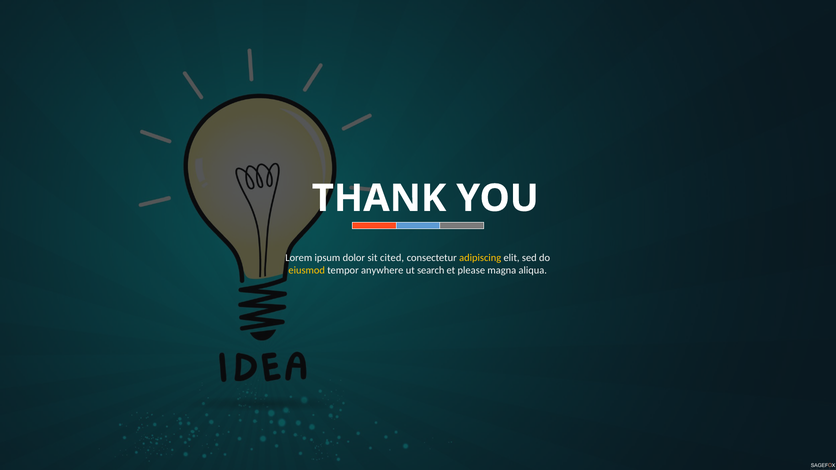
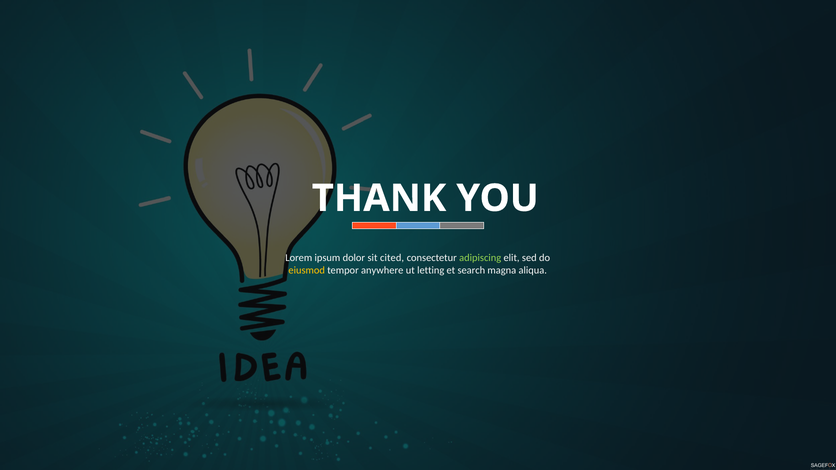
adipiscing colour: yellow -> light green
search: search -> letting
please: please -> search
